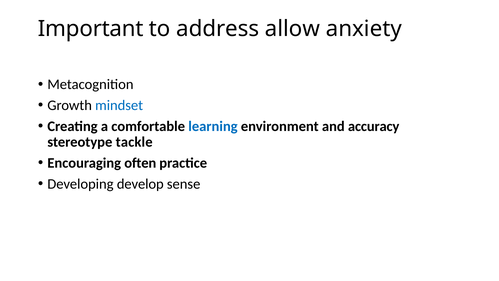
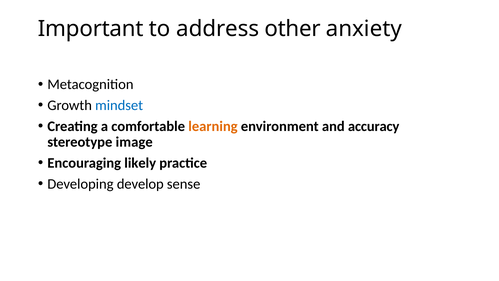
allow: allow -> other
learning colour: blue -> orange
tackle: tackle -> image
often: often -> likely
